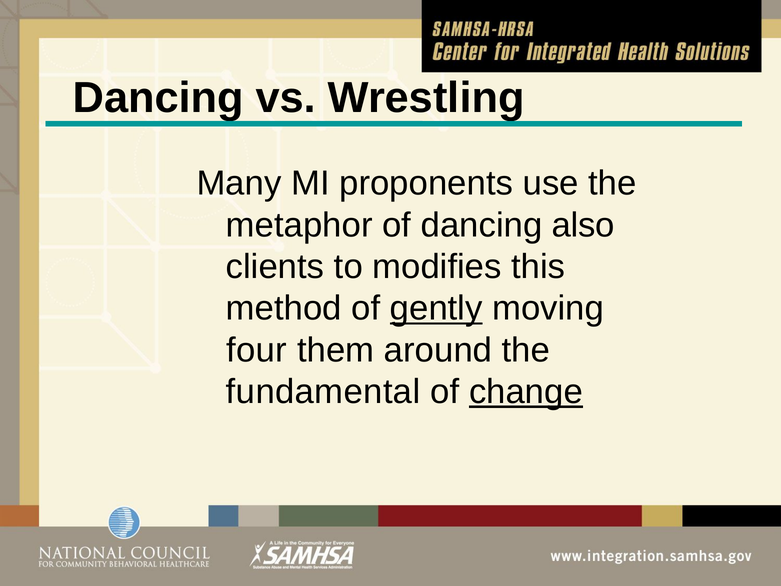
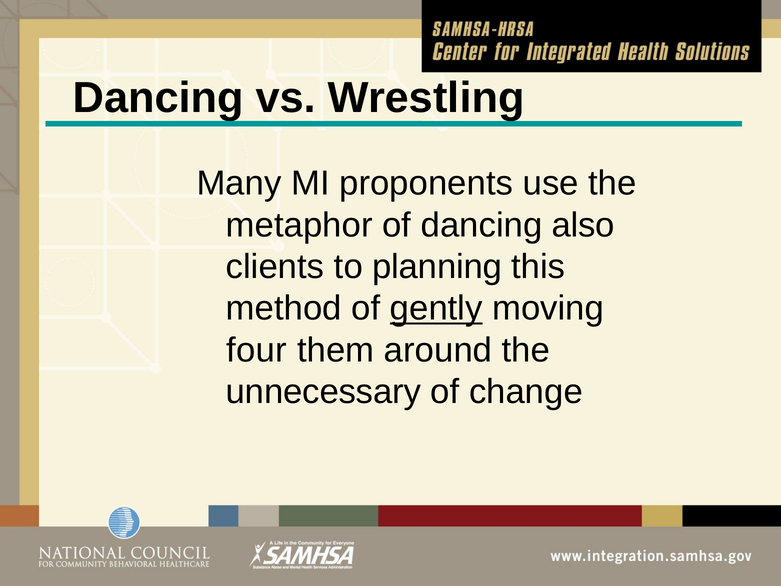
modifies: modifies -> planning
fundamental: fundamental -> unnecessary
change underline: present -> none
